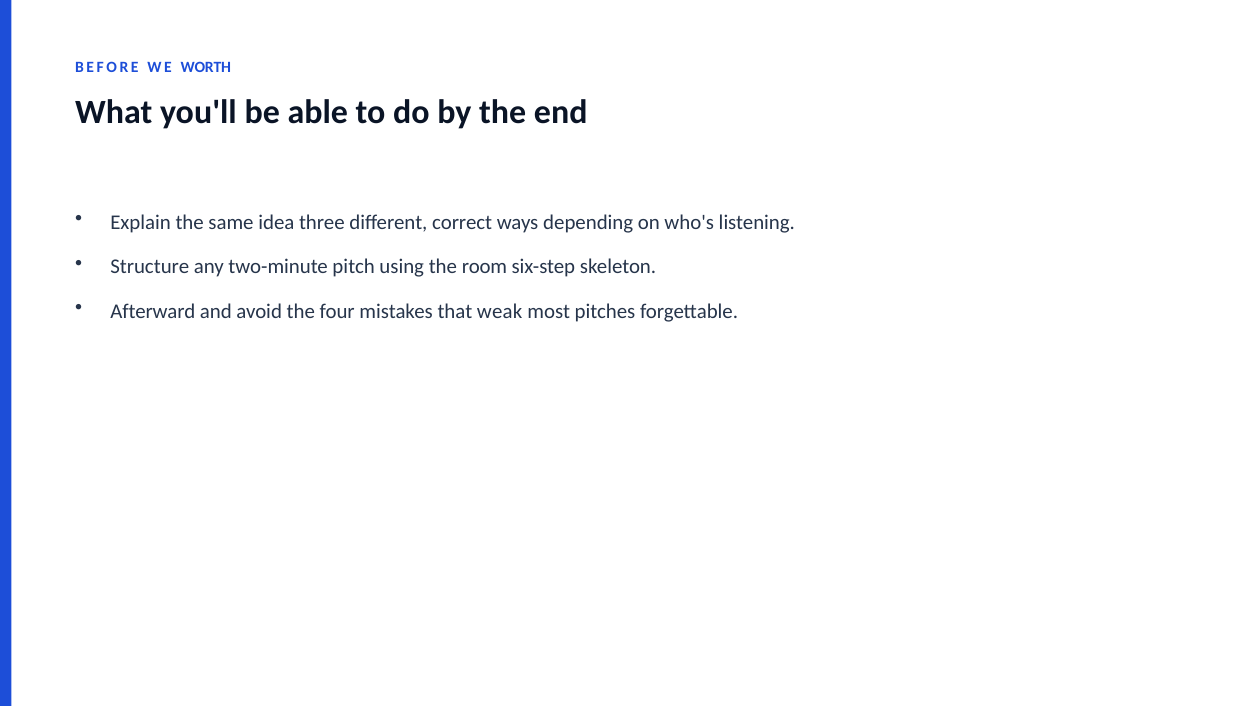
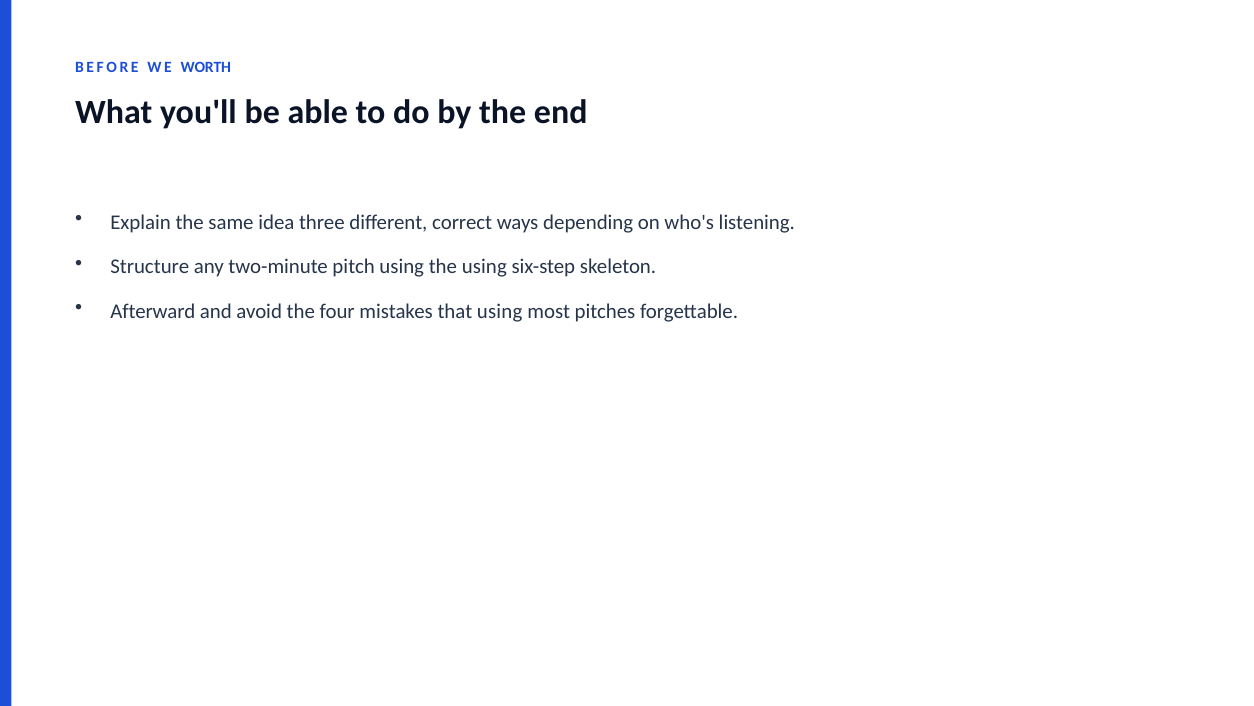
the room: room -> using
that weak: weak -> using
